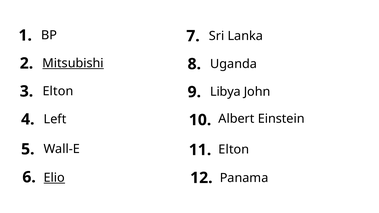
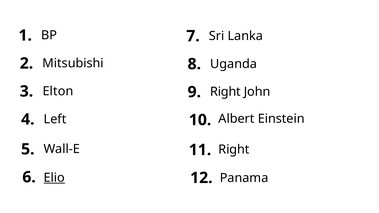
Mitsubishi underline: present -> none
Libya at (225, 92): Libya -> Right
Elton at (234, 150): Elton -> Right
